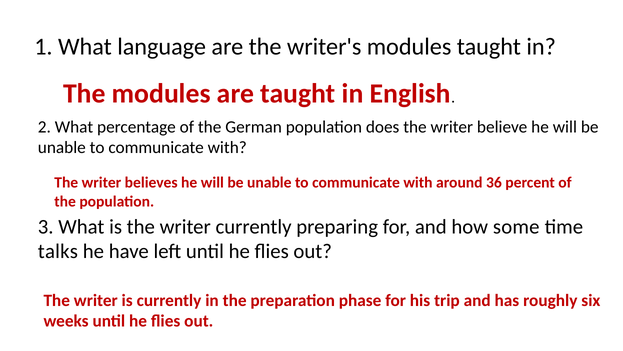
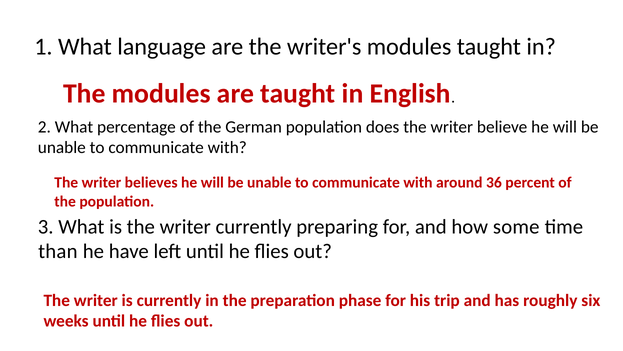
talks: talks -> than
